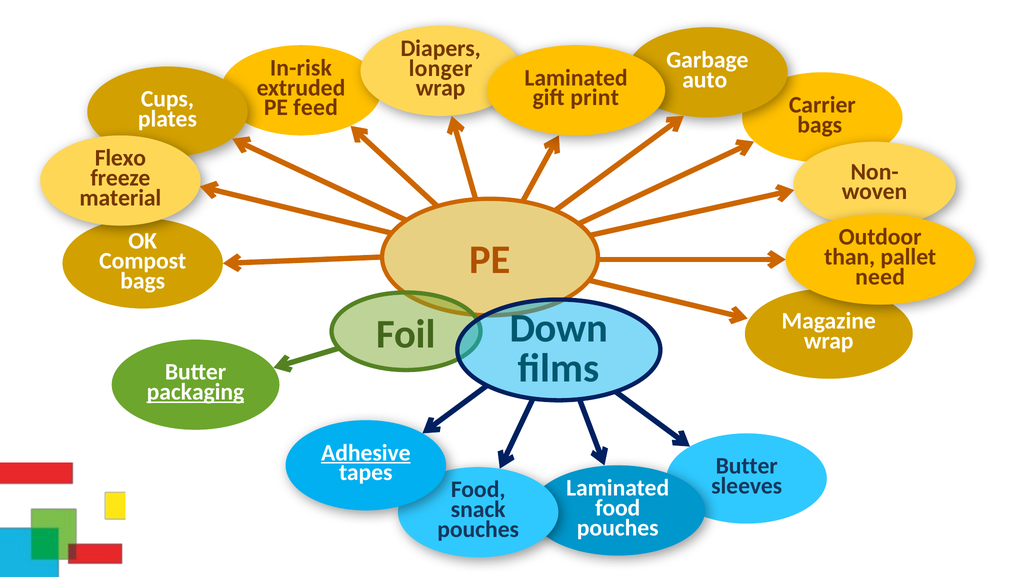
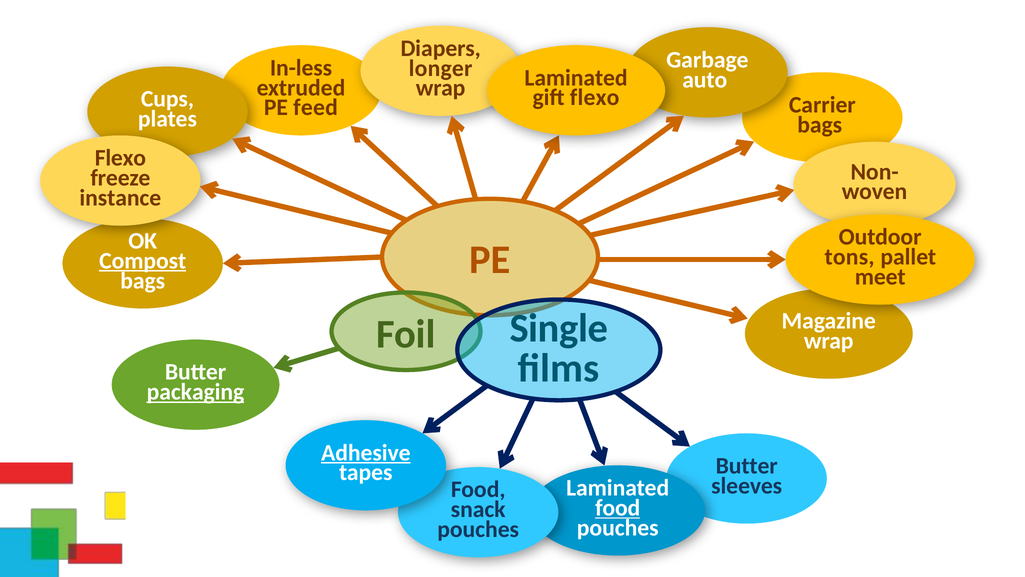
In-risk: In-risk -> In-less
gift print: print -> flexo
material: material -> instance
than: than -> tons
Compost underline: none -> present
need: need -> meet
Down: Down -> Single
food at (618, 507) underline: none -> present
